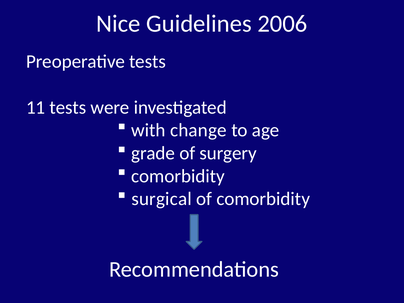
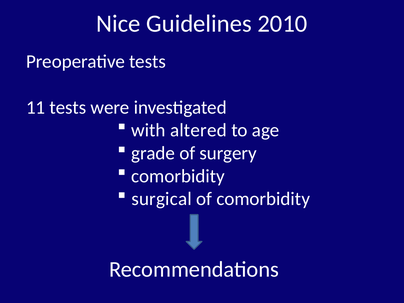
2006: 2006 -> 2010
change: change -> altered
